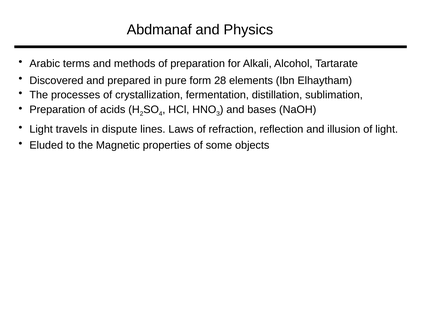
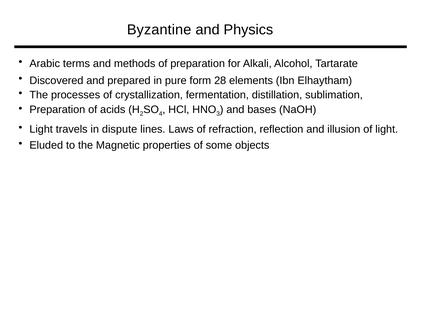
Abdmanaf: Abdmanaf -> Byzantine
